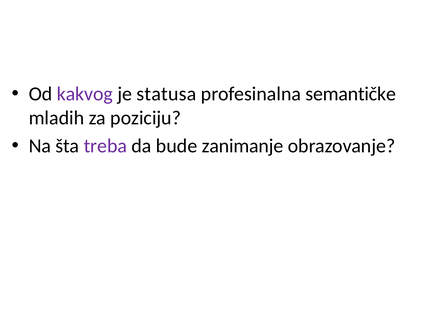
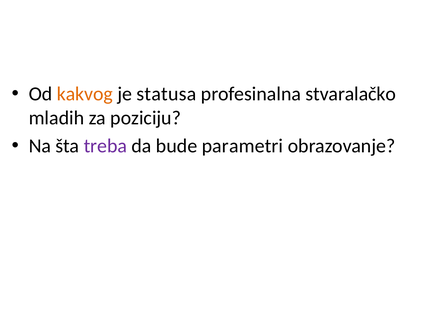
kakvog colour: purple -> orange
semantičke: semantičke -> stvaralačko
zanimanje: zanimanje -> parametri
